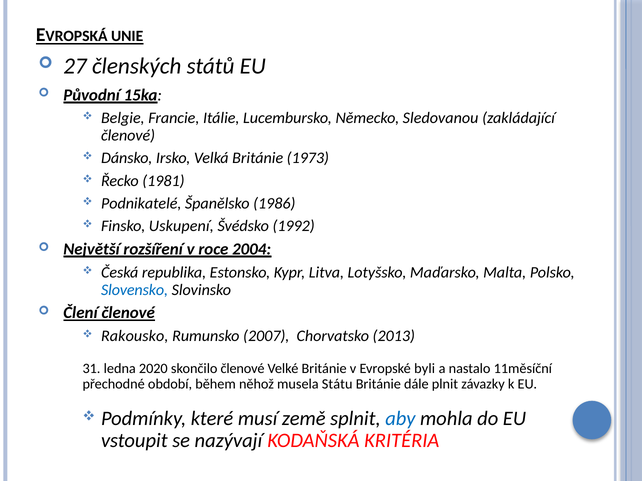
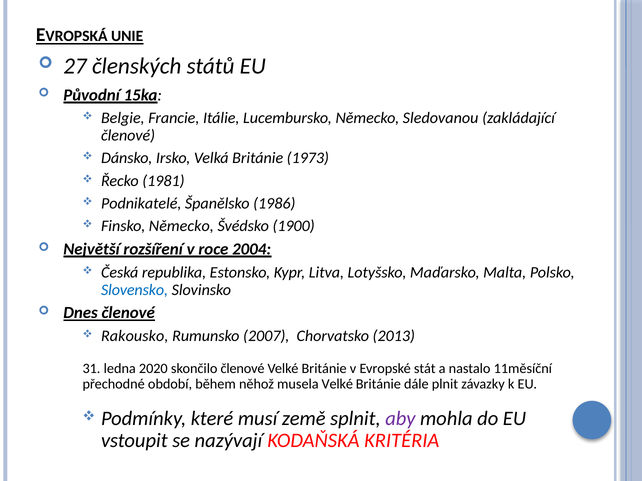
Finsko Uskupení: Uskupení -> Německo
1992: 1992 -> 1900
Člení: Člení -> Dnes
byli: byli -> stát
musela Státu: Státu -> Velké
aby colour: blue -> purple
